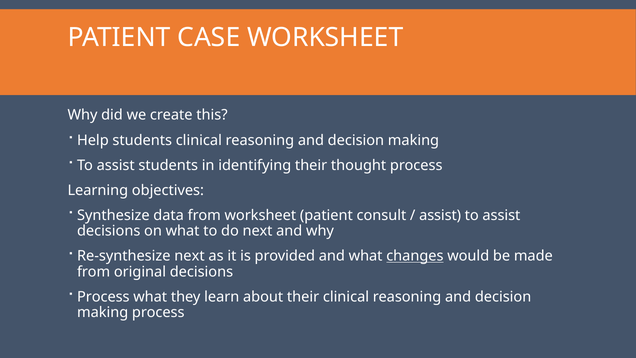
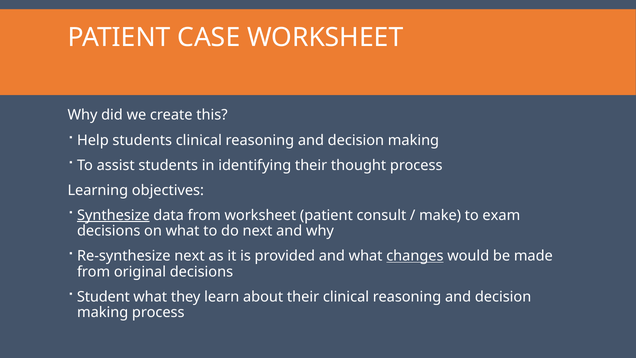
Synthesize underline: none -> present
assist at (440, 215): assist -> make
assist at (501, 215): assist -> exam
Process at (103, 297): Process -> Student
